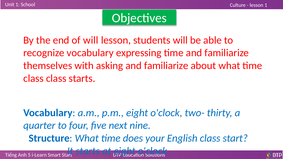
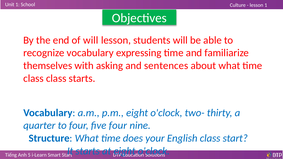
asking and familiarize: familiarize -> sentences
five next: next -> four
